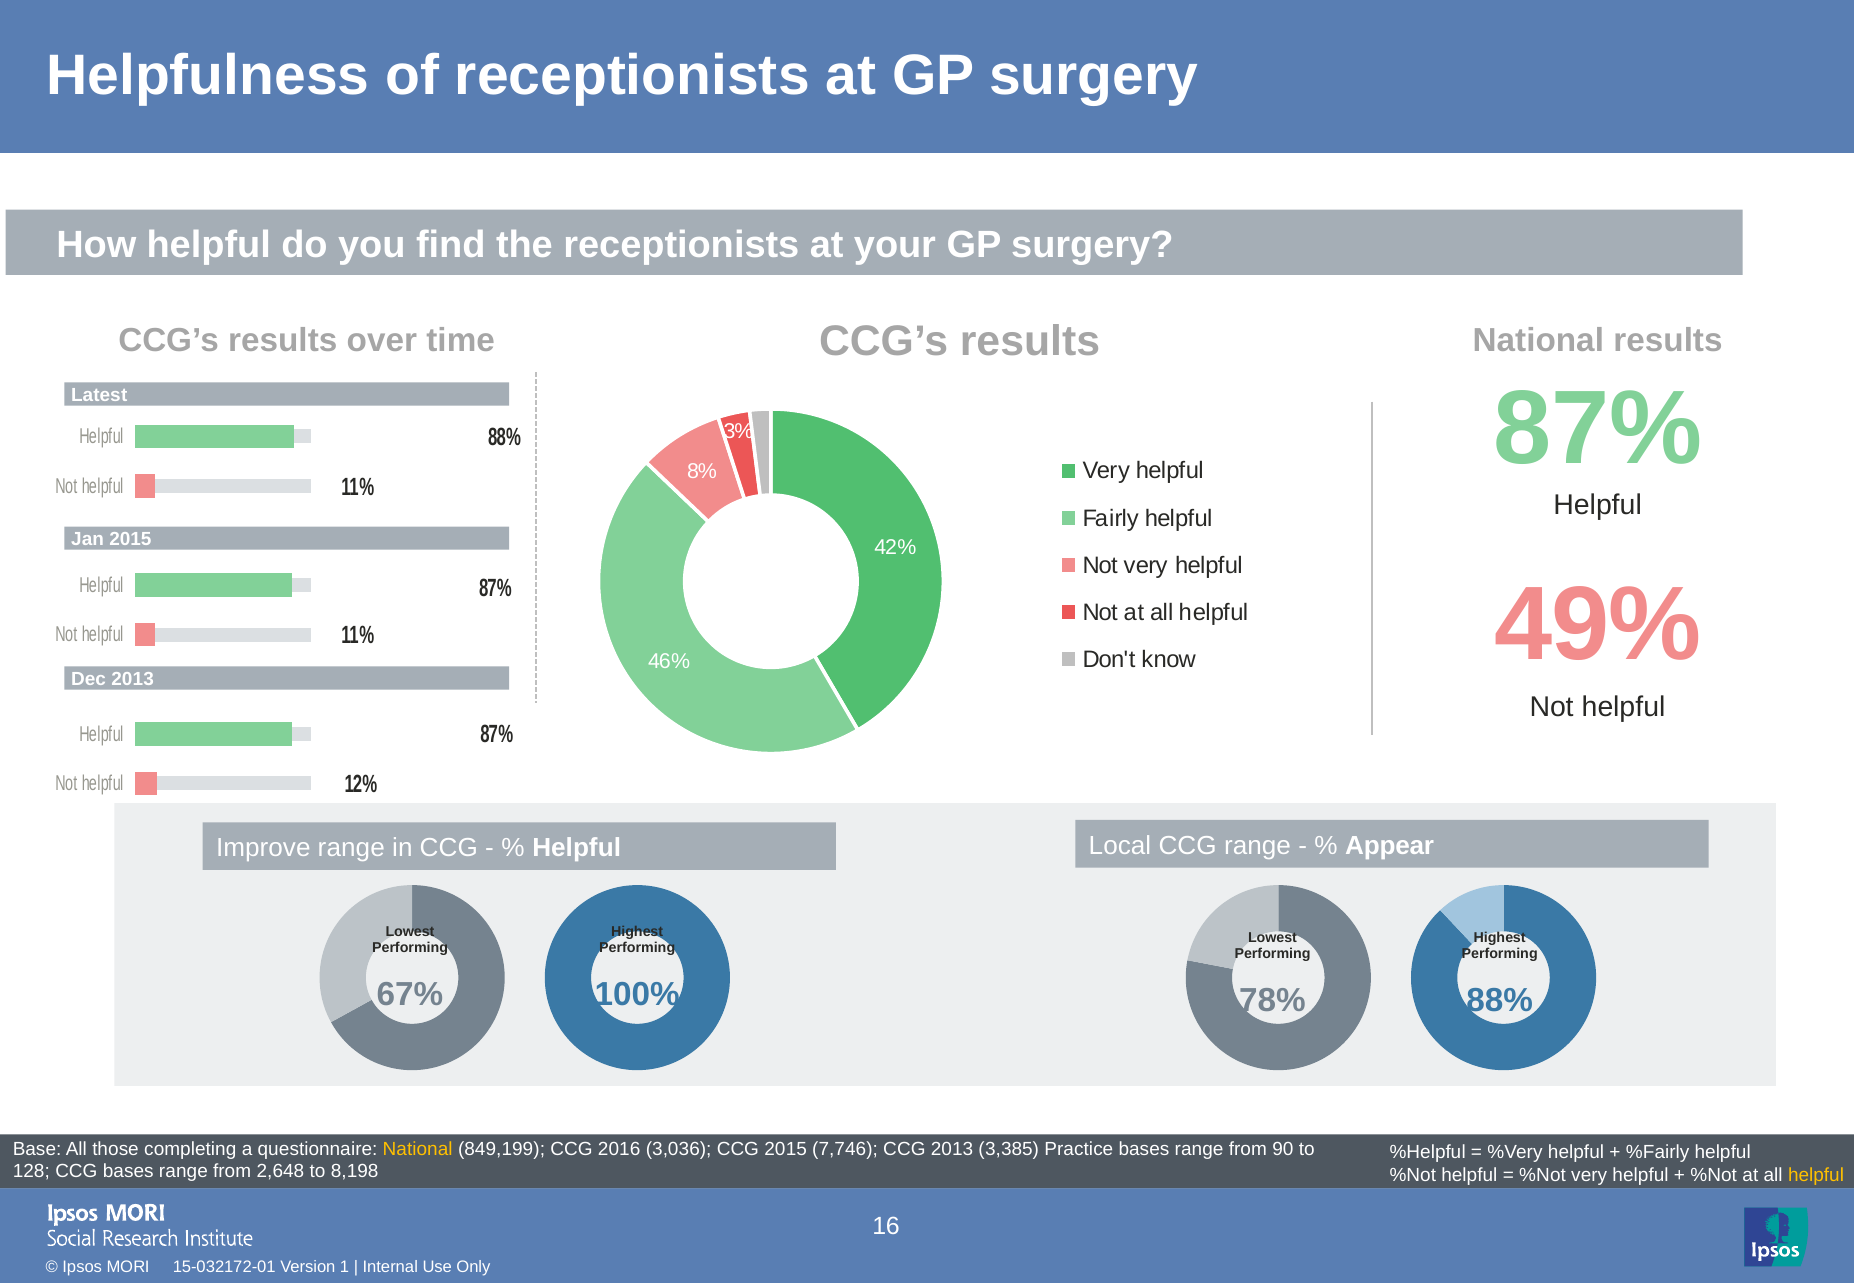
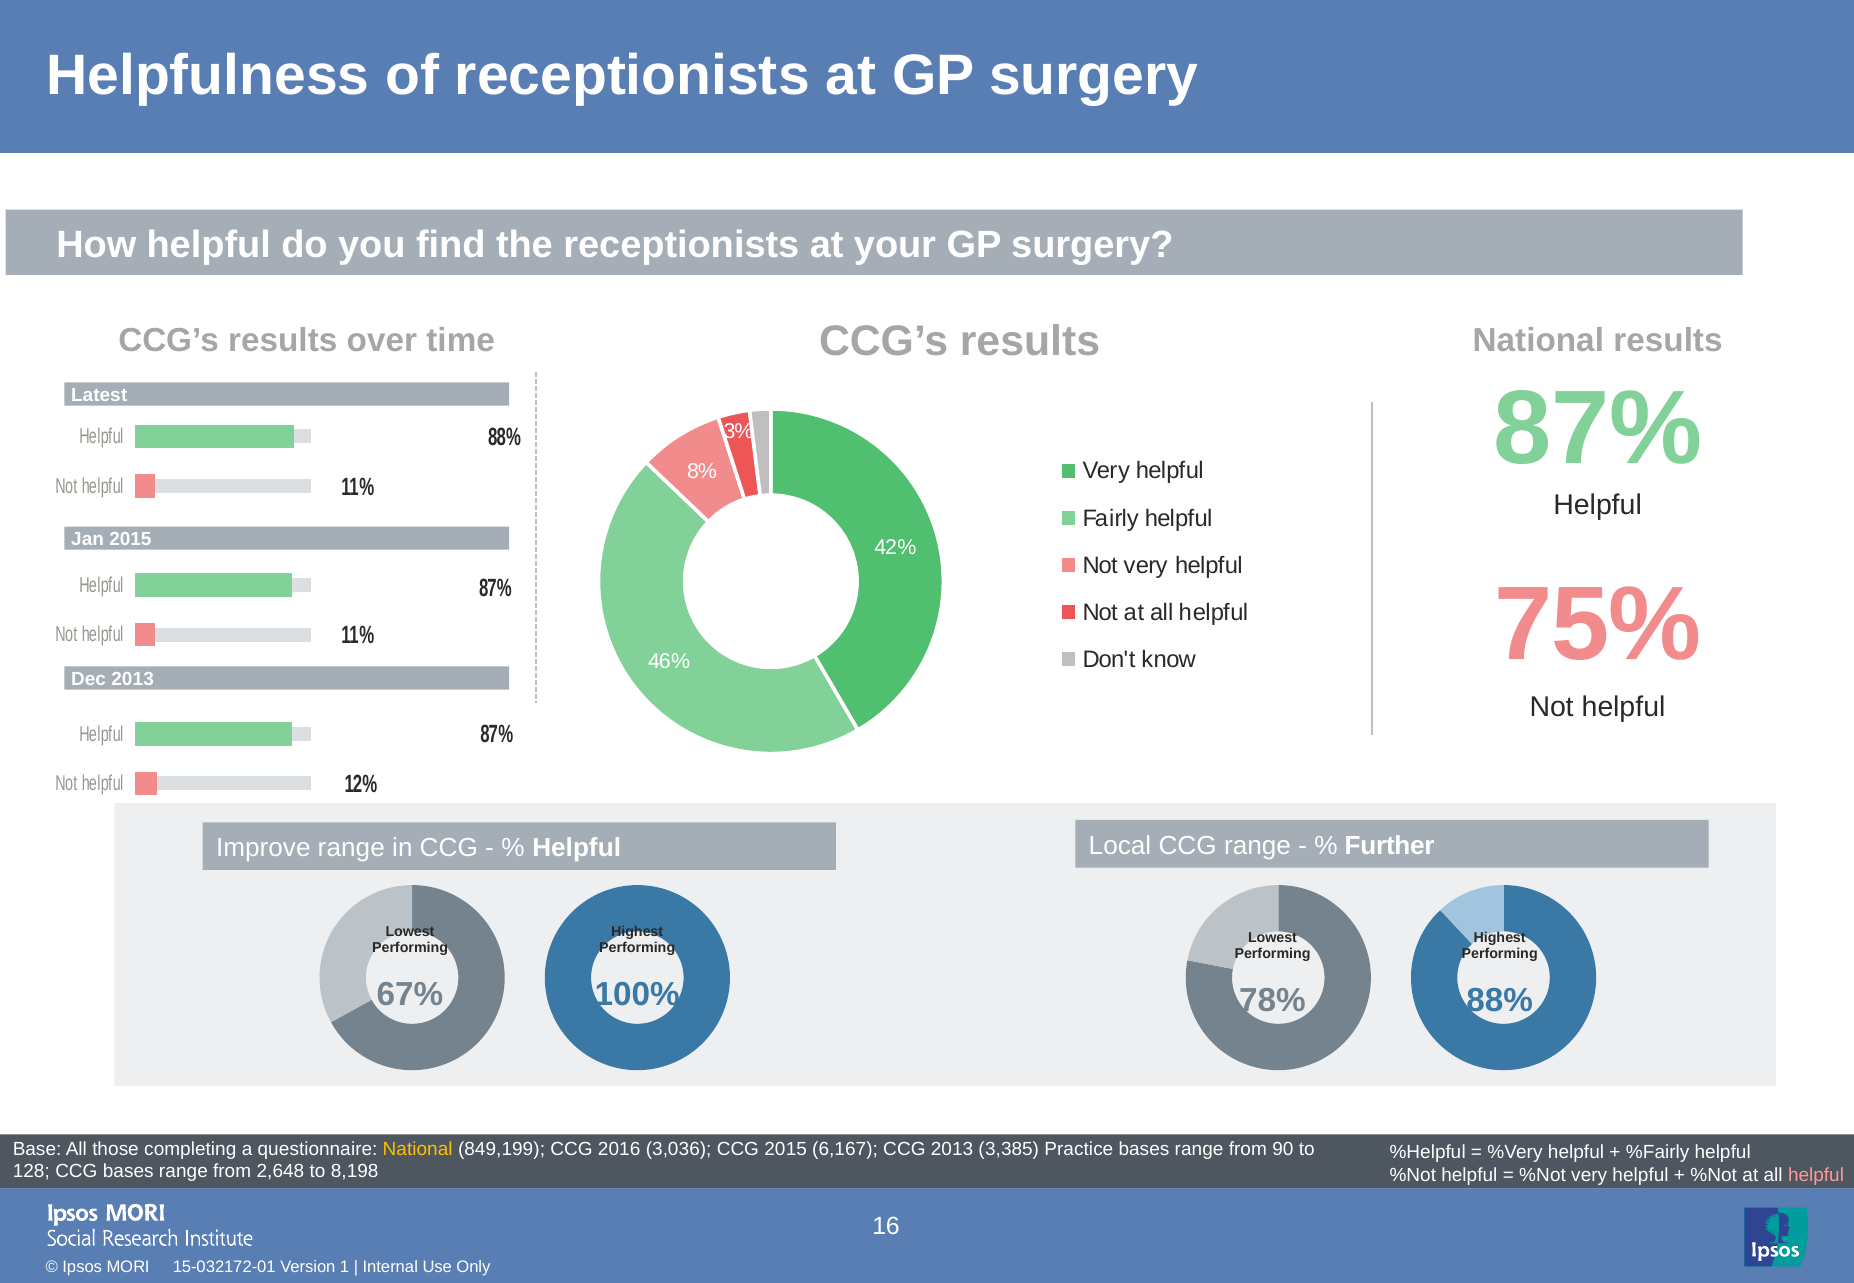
49%: 49% -> 75%
Appear: Appear -> Further
7,746: 7,746 -> 6,167
helpful at (1816, 1176) colour: yellow -> pink
